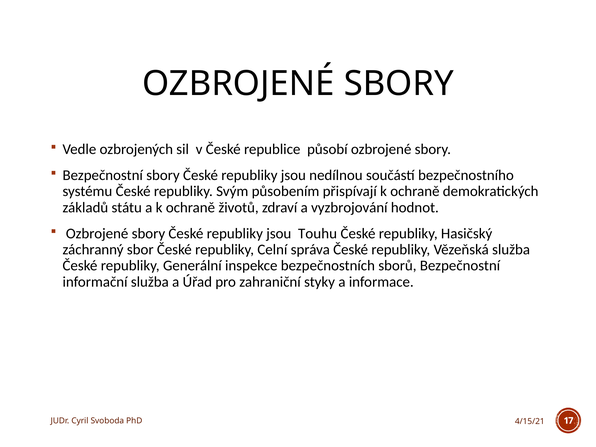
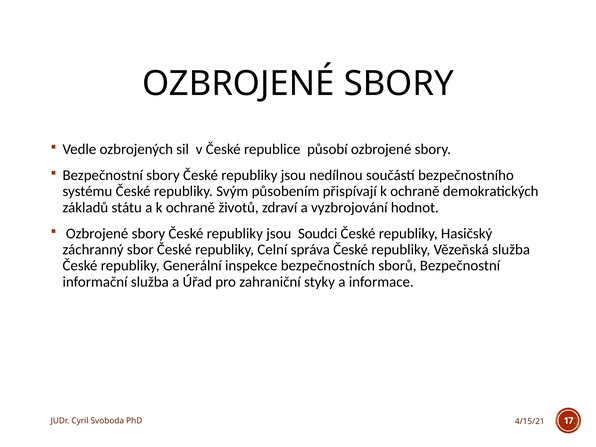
Touhu: Touhu -> Soudci
